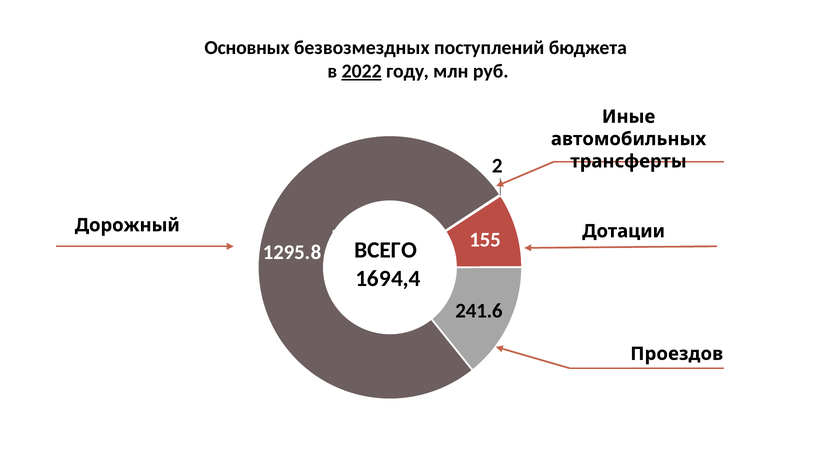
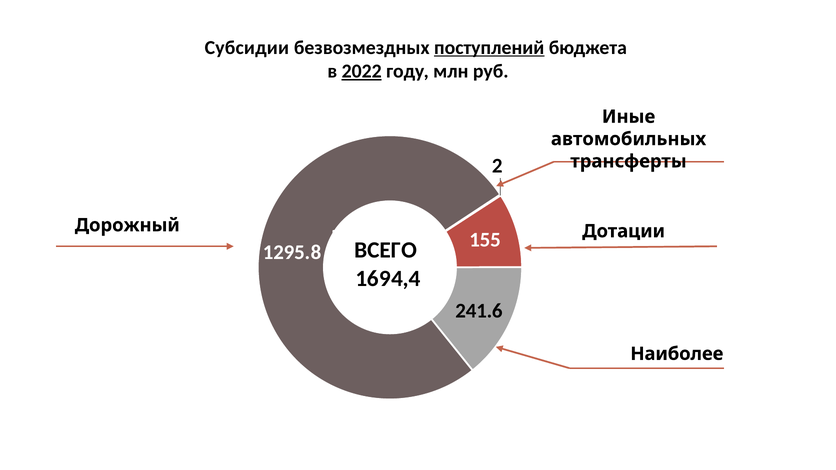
Основных: Основных -> Субсидии
поступлений underline: none -> present
Проездов: Проездов -> Наиболее
